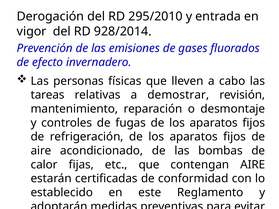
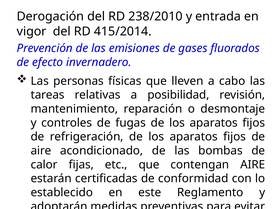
295/2010: 295/2010 -> 238/2010
928/2014: 928/2014 -> 415/2014
demostrar: demostrar -> posibilidad
